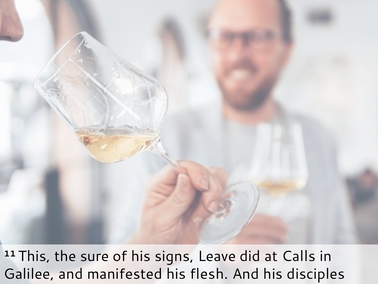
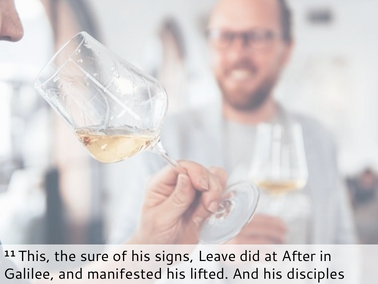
Calls: Calls -> After
flesh: flesh -> lifted
